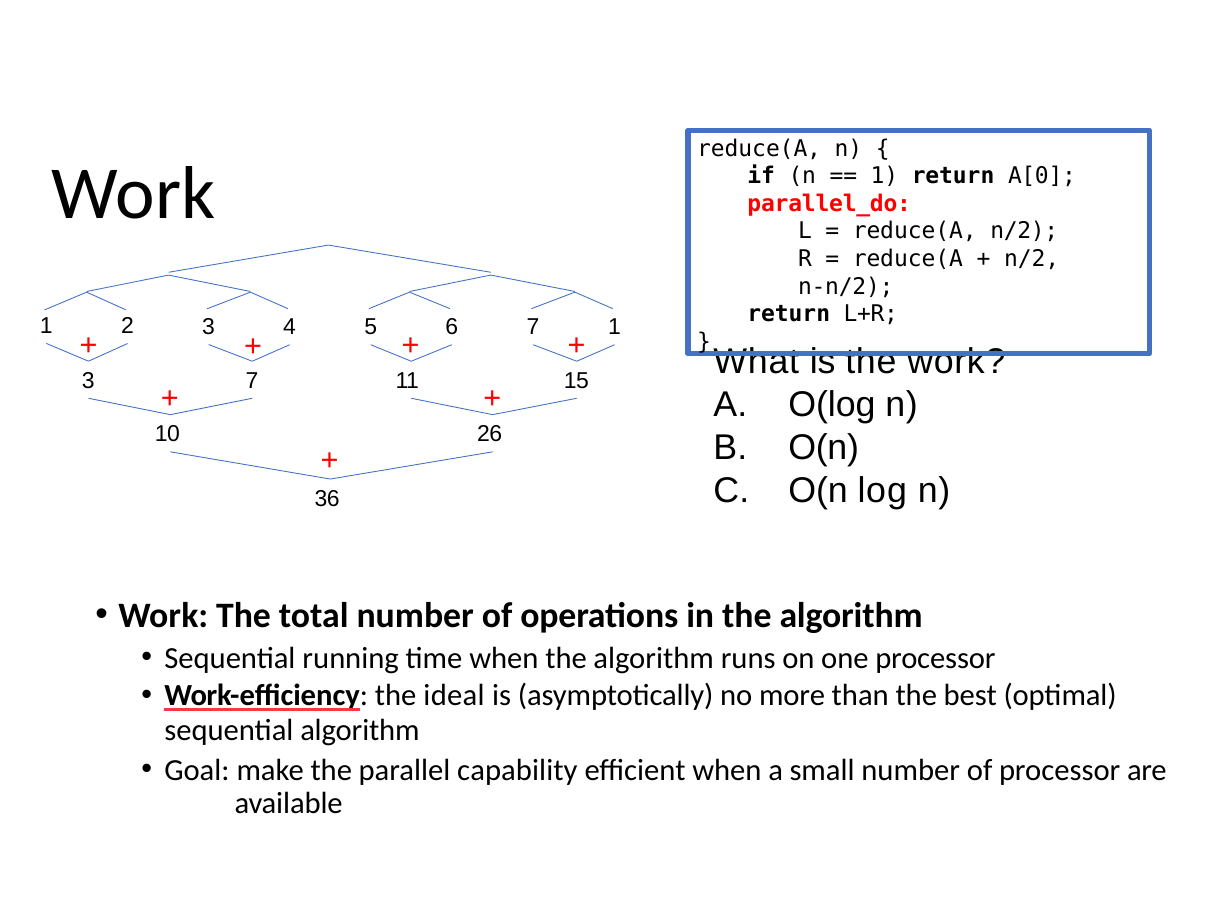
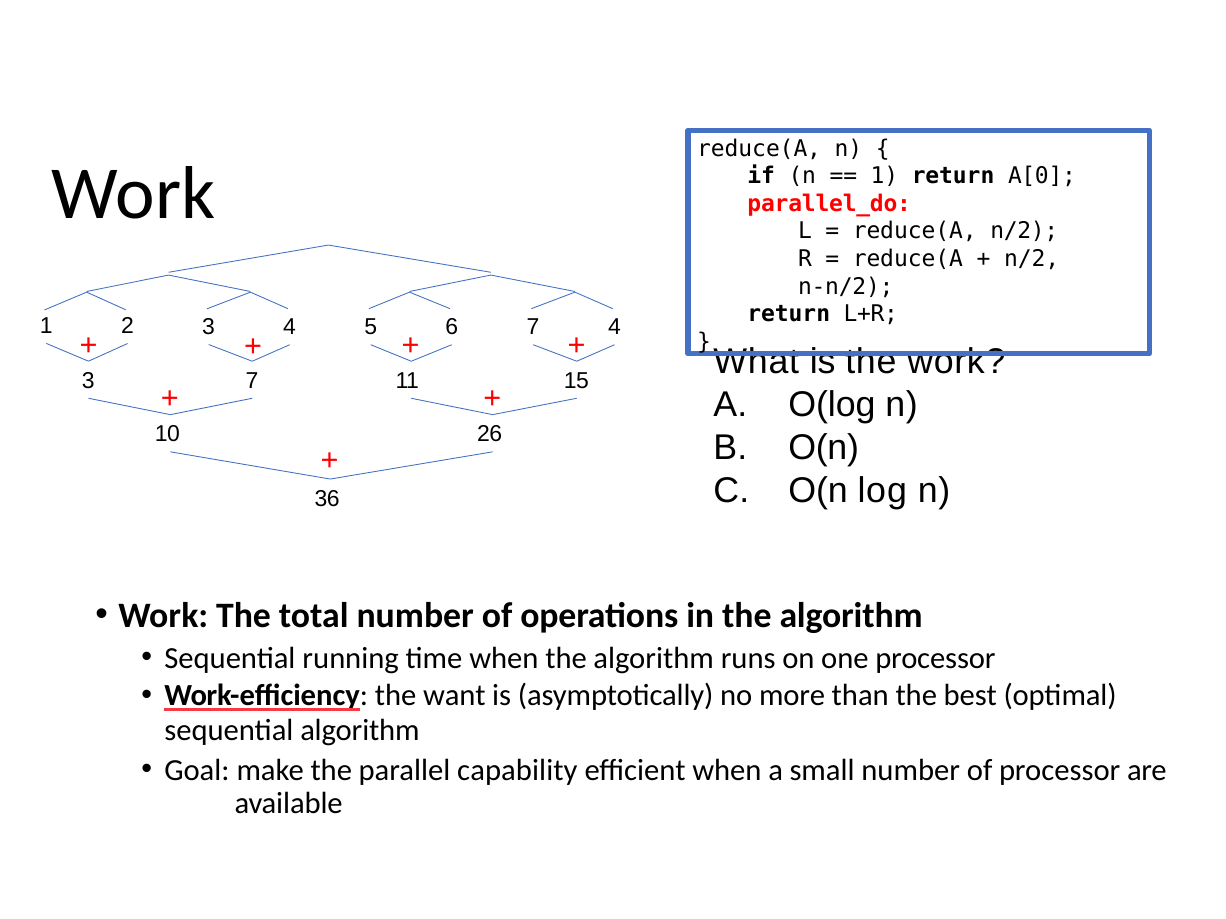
4 1: 1 -> 4
ideal: ideal -> want
